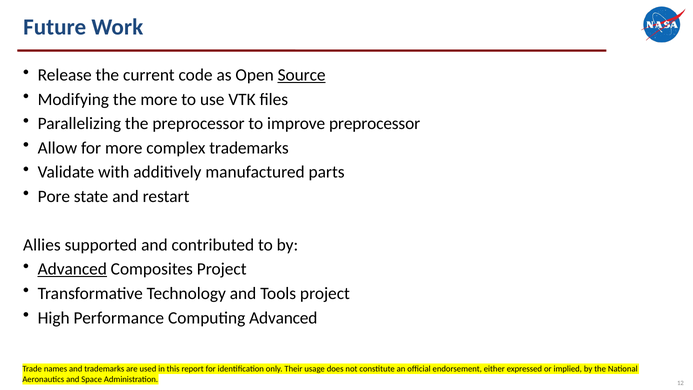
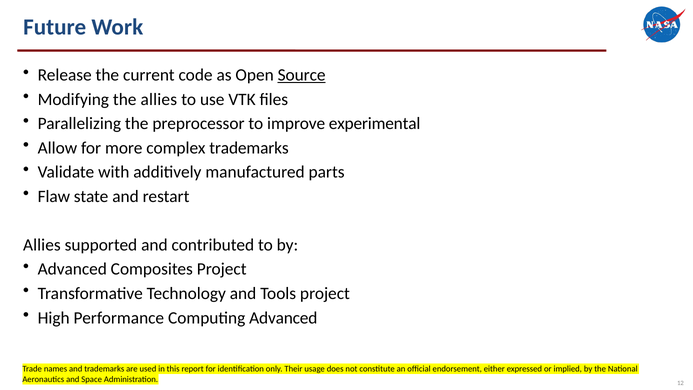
the more: more -> allies
improve preprocessor: preprocessor -> experimental
Pore: Pore -> Flaw
Advanced at (72, 269) underline: present -> none
